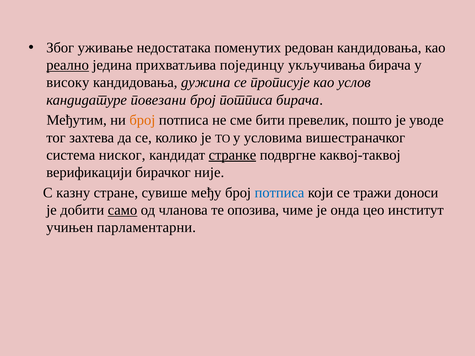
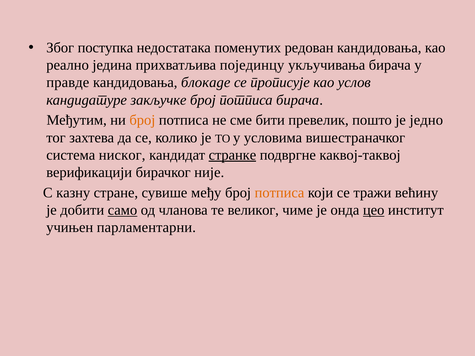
уживање: уживање -> поступка
реално underline: present -> none
високу: високу -> правде
дужинa: дужинa -> блокаде
повезани: повезани -> закључке
уводе: уводе -> једно
потписа at (279, 193) colour: blue -> orange
доноси: доноси -> већину
опозива: опозива -> великог
цео underline: none -> present
